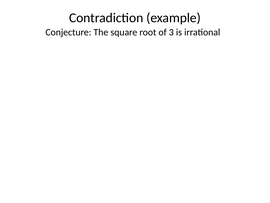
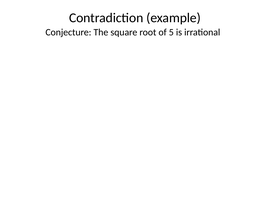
3: 3 -> 5
